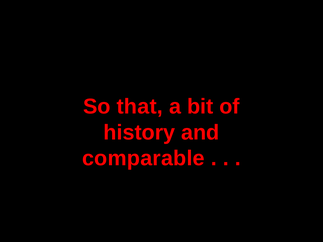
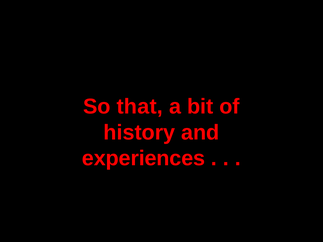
comparable: comparable -> experiences
